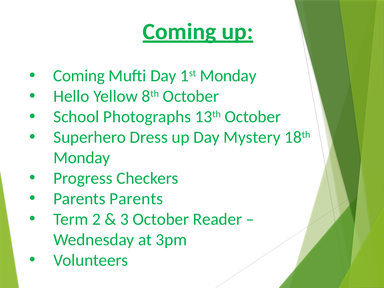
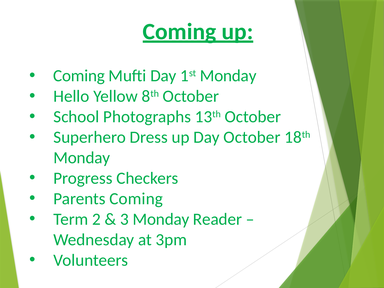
Day Mystery: Mystery -> October
Parents Parents: Parents -> Coming
3 October: October -> Monday
